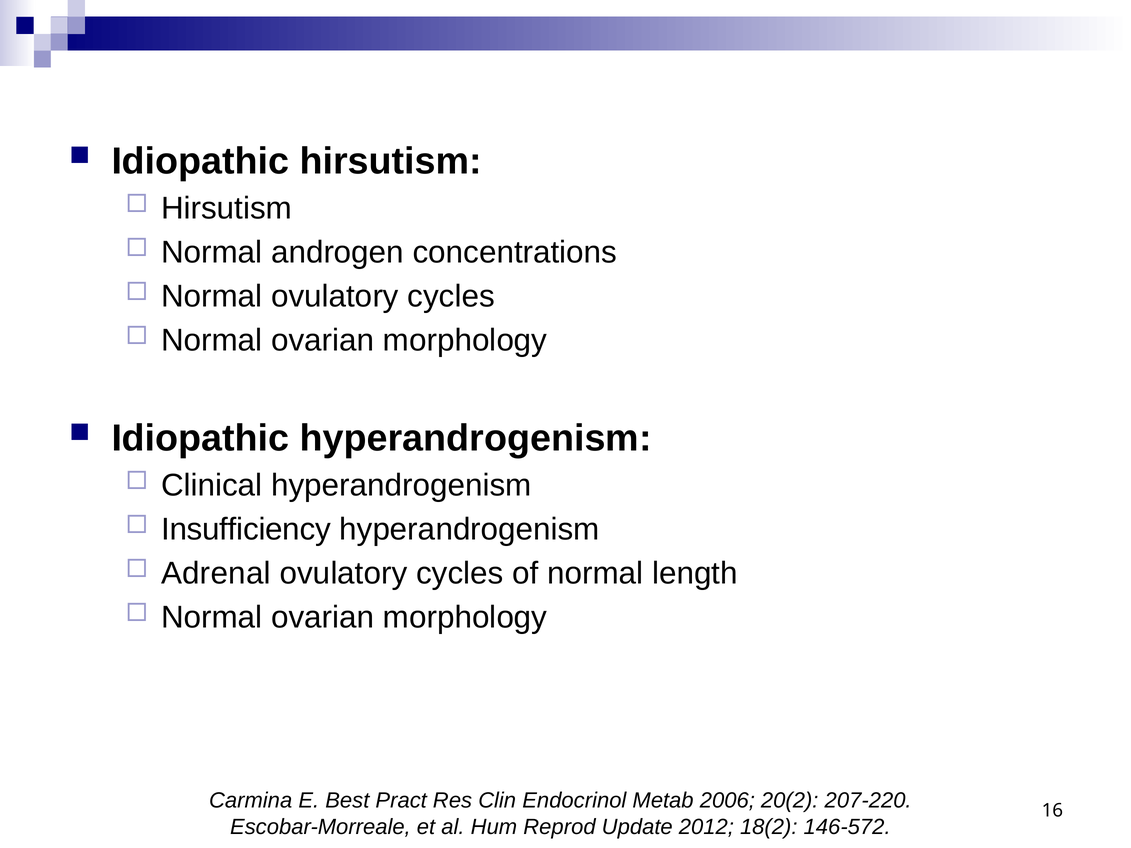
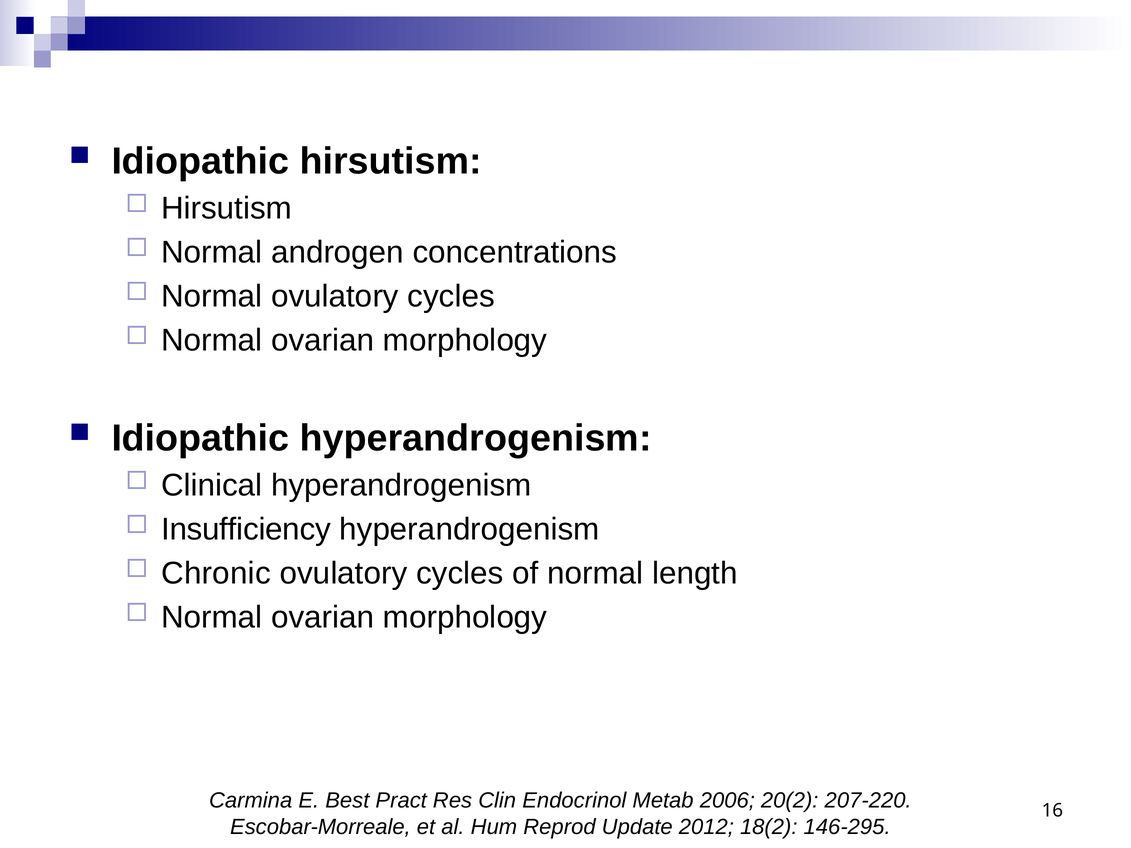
Adrenal: Adrenal -> Chronic
146-572: 146-572 -> 146-295
